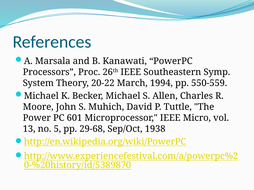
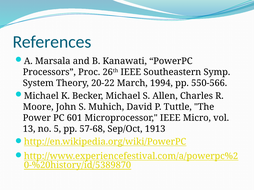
550-559: 550-559 -> 550-566
29-68: 29-68 -> 57-68
1938: 1938 -> 1913
